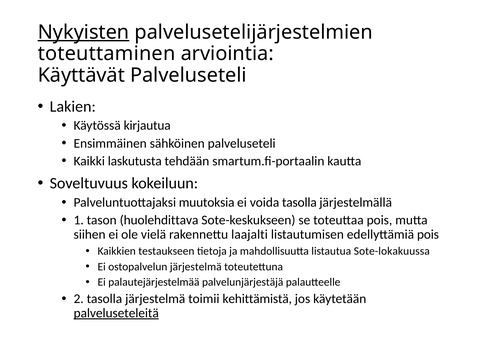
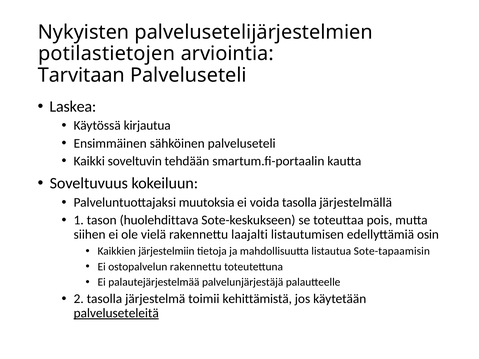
Nykyisten underline: present -> none
toteuttaminen: toteuttaminen -> potilastietojen
Käyttävät: Käyttävät -> Tarvitaan
Lakien: Lakien -> Laskea
laskutusta: laskutusta -> soveltuvin
edellyttämiä pois: pois -> osin
testaukseen: testaukseen -> järjestelmiin
Sote-lokakuussa: Sote-lokakuussa -> Sote-tapaamisin
ostopalvelun järjestelmä: järjestelmä -> rakennettu
